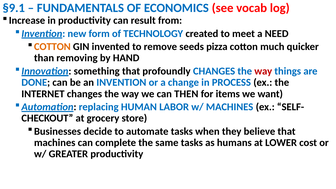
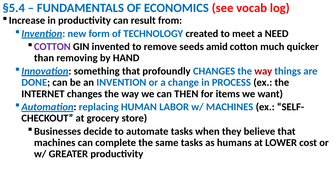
§9.1: §9.1 -> §5.4
COTTON at (52, 47) colour: orange -> purple
pizza: pizza -> amid
